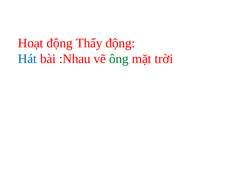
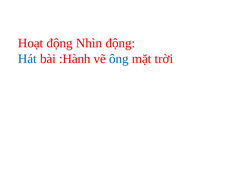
Thấy: Thấy -> Nhìn
:Nhau: :Nhau -> :Hành
ông colour: green -> blue
